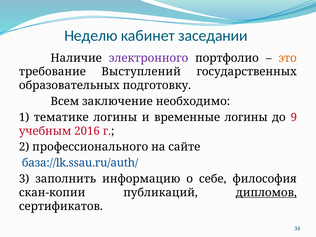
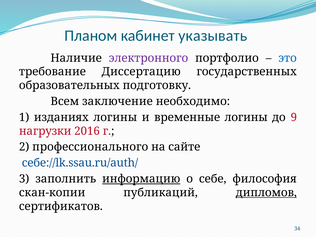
Неделю: Неделю -> Планом
заседании: заседании -> указывать
это colour: orange -> blue
Выступлений: Выступлений -> Диссертацию
тематике: тематике -> изданиях
учебным: учебным -> нагрузки
база://lk.ssau.ru/auth/: база://lk.ssau.ru/auth/ -> себе://lk.ssau.ru/auth/
информацию underline: none -> present
